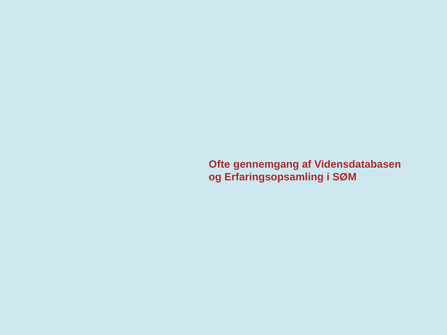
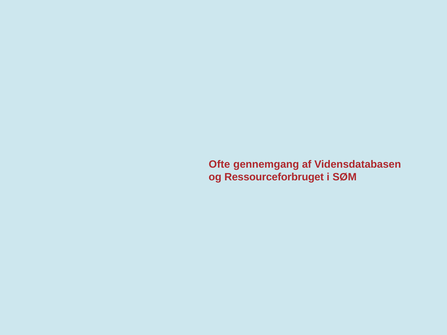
Erfaringsopsamling: Erfaringsopsamling -> Ressourceforbruget
